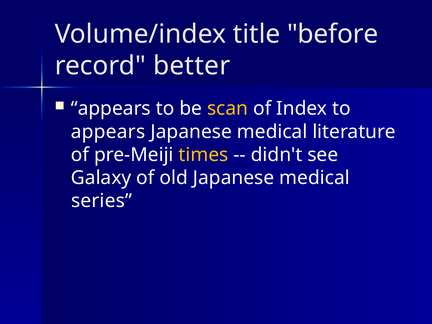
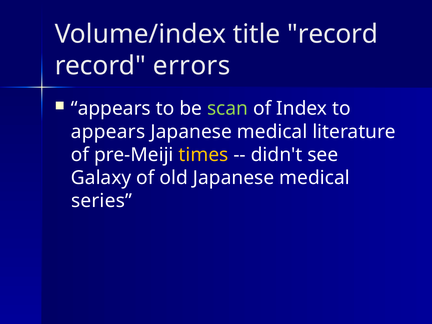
title before: before -> record
better: better -> errors
scan colour: yellow -> light green
